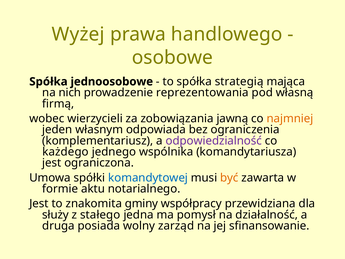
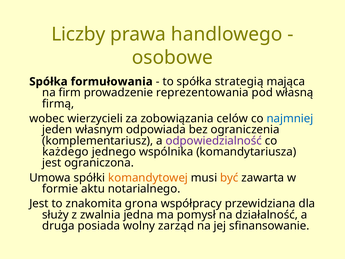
Wyżej: Wyżej -> Liczby
jednoosobowe: jednoosobowe -> formułowania
nich: nich -> firm
jawną: jawną -> celów
najmniej colour: orange -> blue
komandytowej colour: blue -> orange
gminy: gminy -> grona
stałego: stałego -> zwalnia
